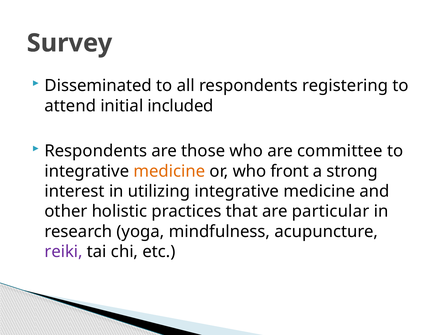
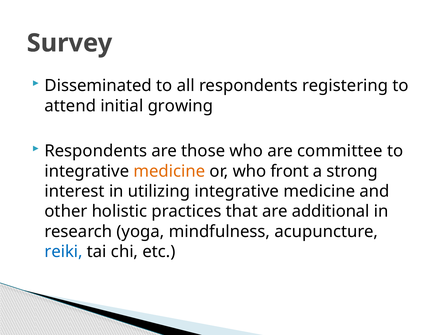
included: included -> growing
particular: particular -> additional
reiki colour: purple -> blue
